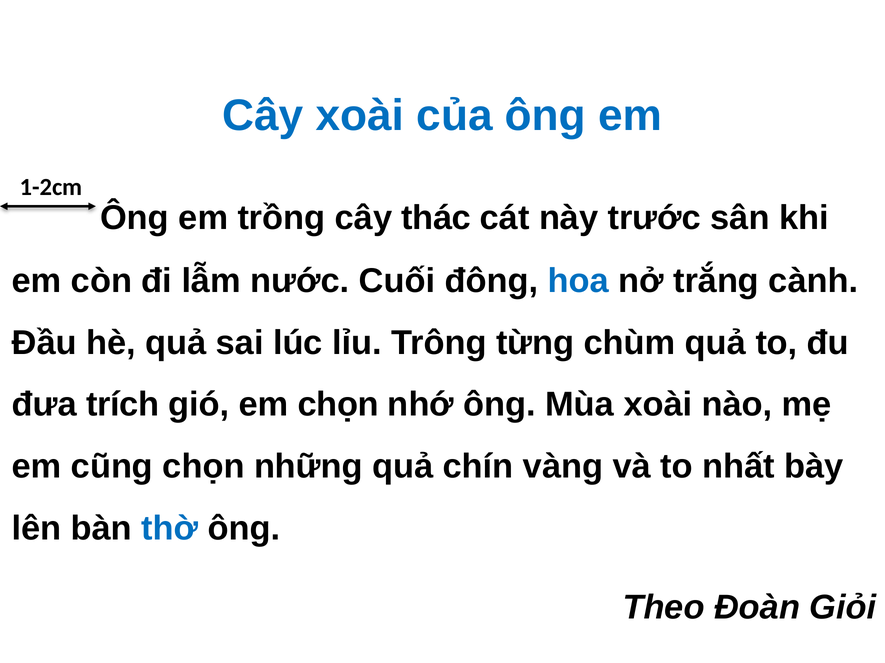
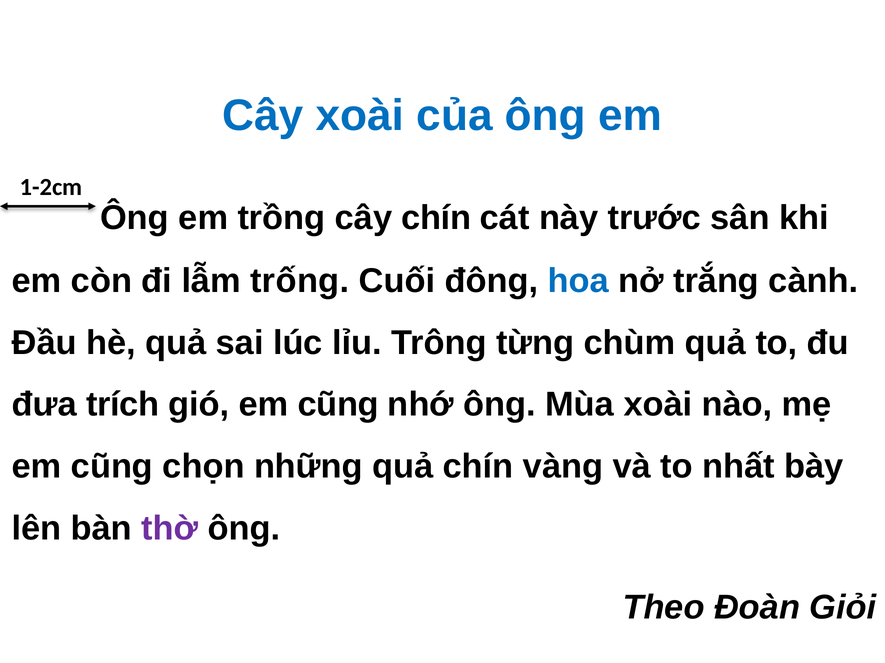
cây thác: thác -> chín
nước: nước -> trống
gió em chọn: chọn -> cũng
thờ colour: blue -> purple
